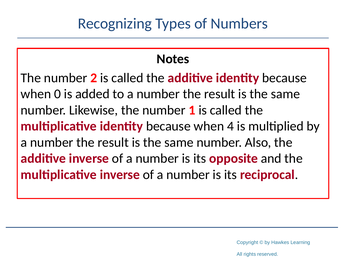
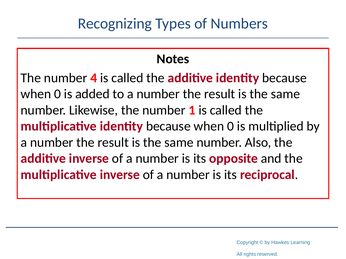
2: 2 -> 4
4 at (231, 126): 4 -> 0
